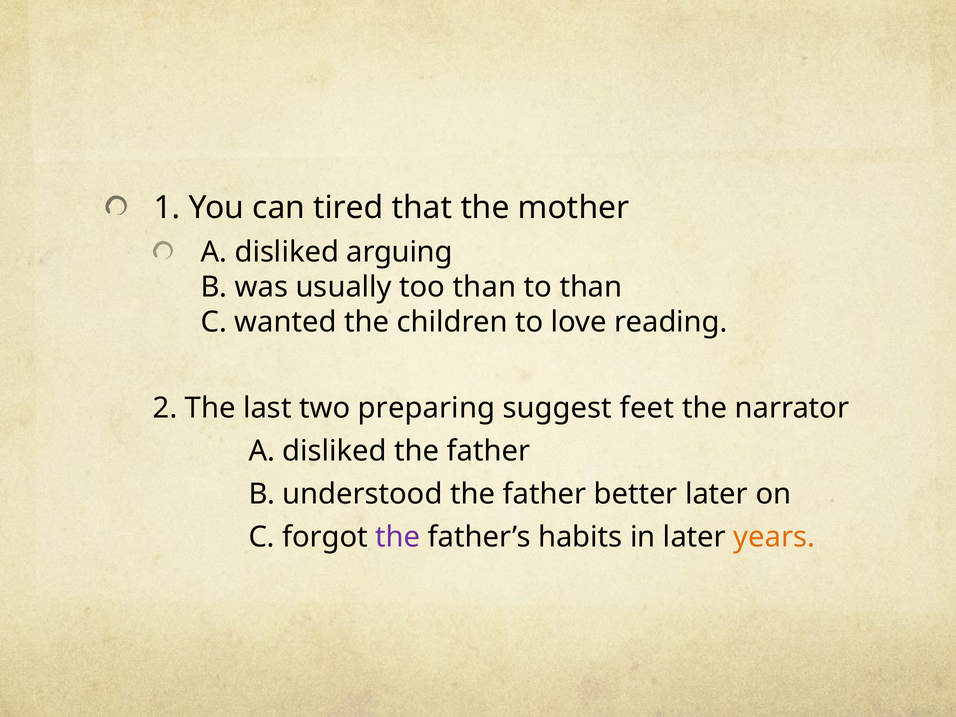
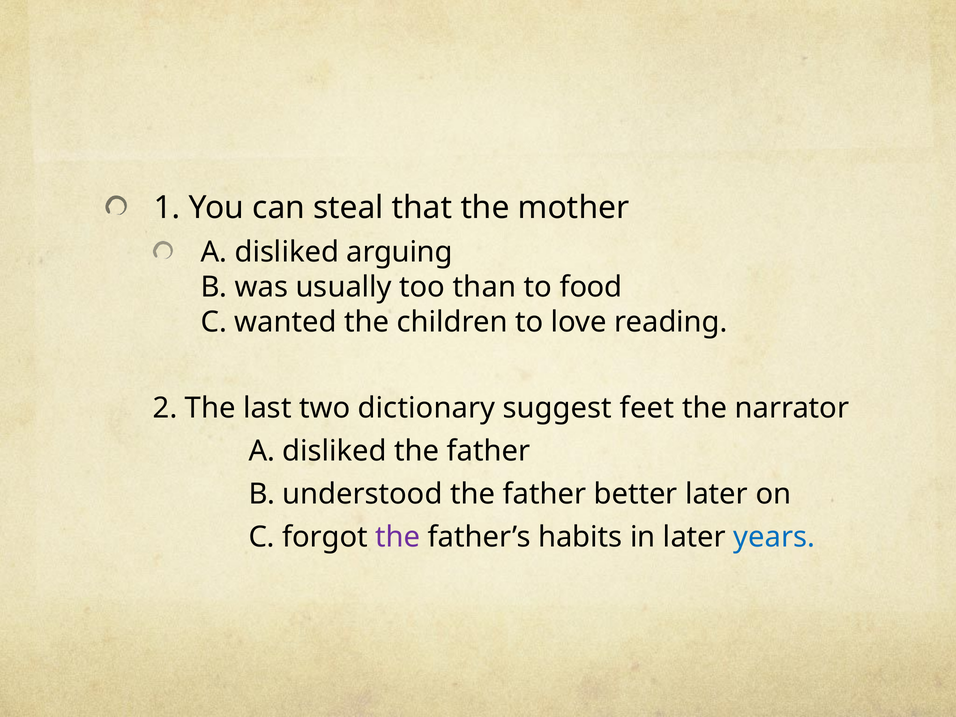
tired: tired -> steal
to than: than -> food
preparing: preparing -> dictionary
years colour: orange -> blue
